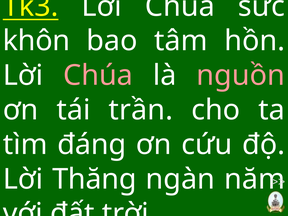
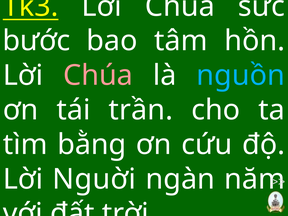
khôn: khôn -> bước
nguồn colour: pink -> light blue
đáng: đáng -> bằng
Thăng: Thăng -> Nguời
